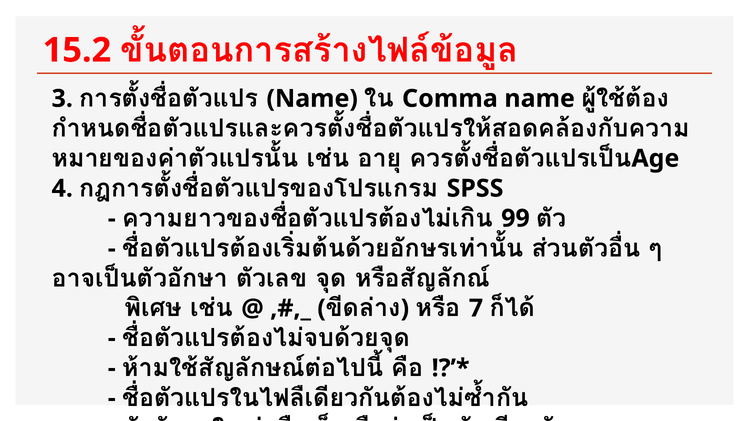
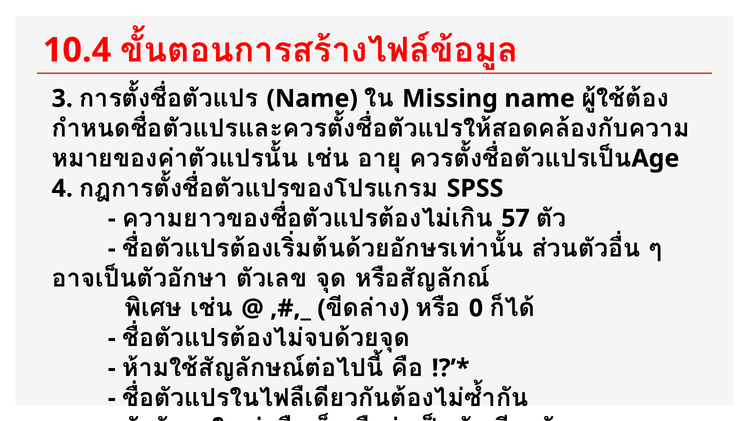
15.2: 15.2 -> 10.4
Comma: Comma -> Missing
99: 99 -> 57
7: 7 -> 0
